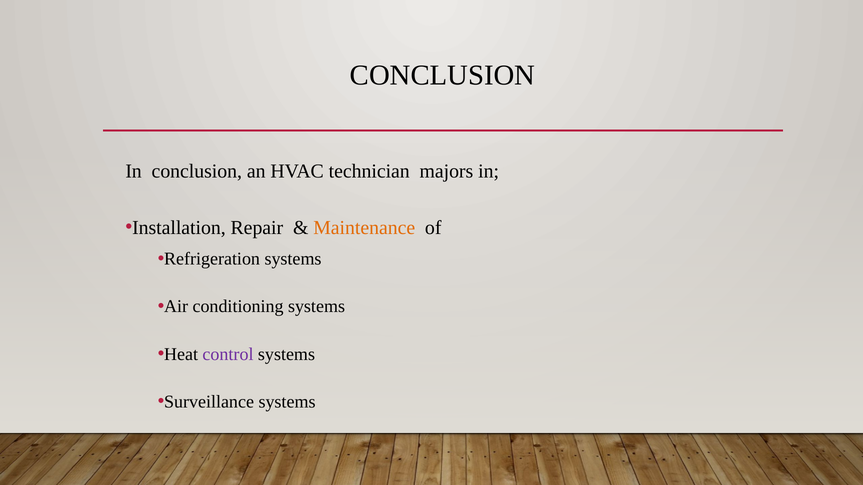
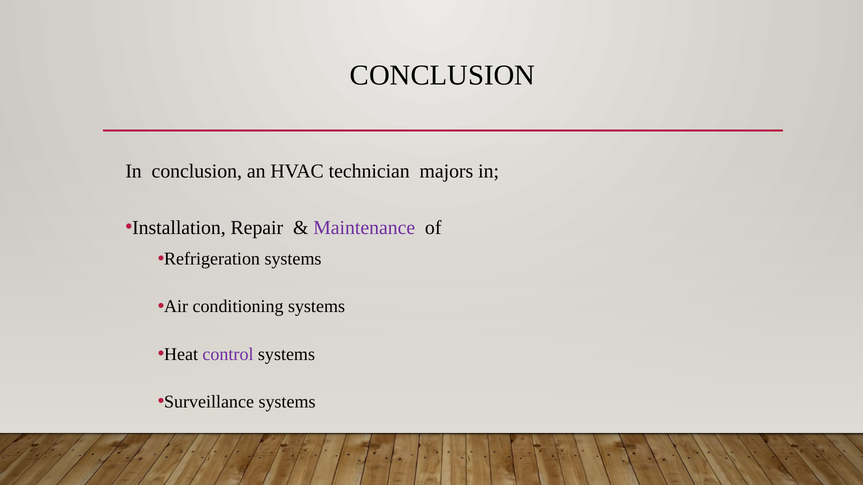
Maintenance colour: orange -> purple
